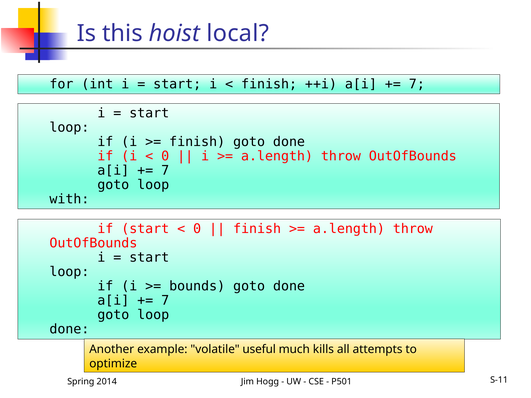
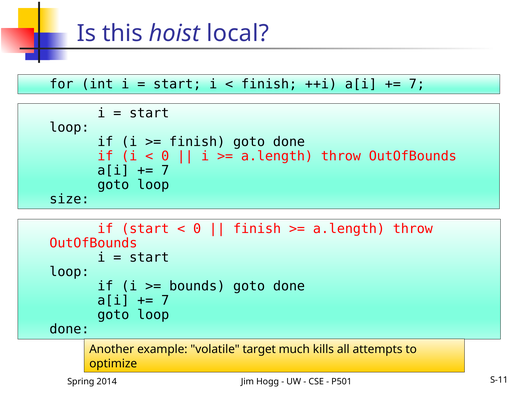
with: with -> size
useful: useful -> target
